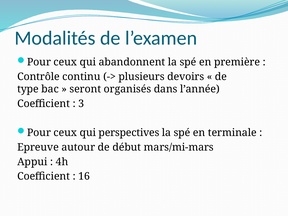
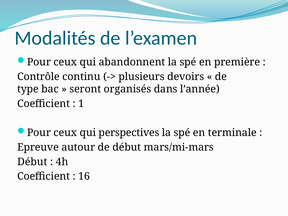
3: 3 -> 1
Appui at (32, 162): Appui -> Début
